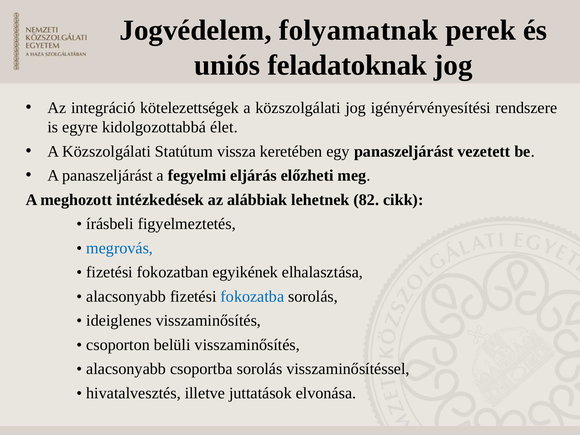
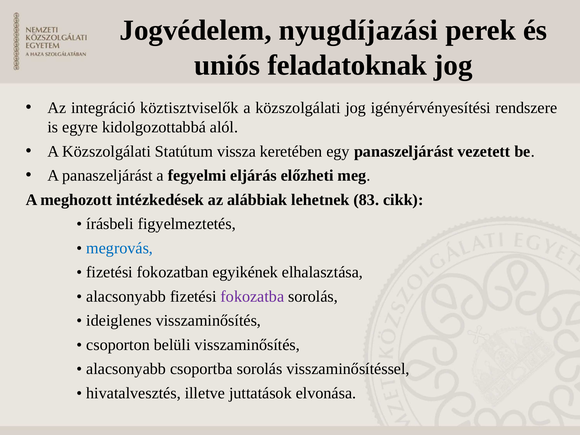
folyamatnak: folyamatnak -> nyugdíjazási
kötelezettségek: kötelezettségek -> köztisztviselők
élet: élet -> alól
82: 82 -> 83
fokozatba colour: blue -> purple
